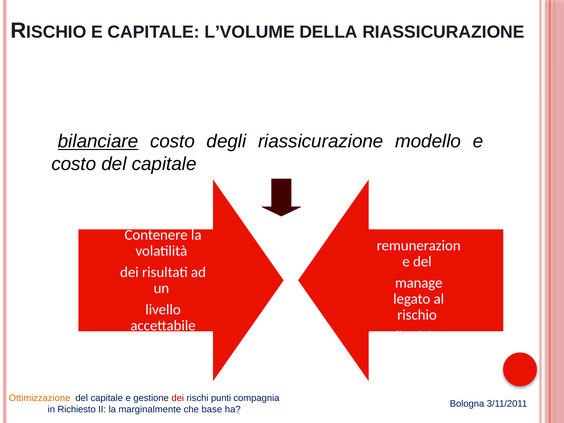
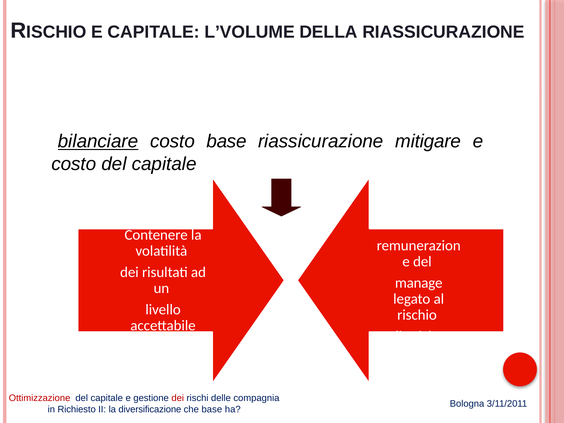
costo degli: degli -> base
modello: modello -> mitigare
Ottimizzazione colour: orange -> red
punti: punti -> delle
marginalmente: marginalmente -> diversificazione
